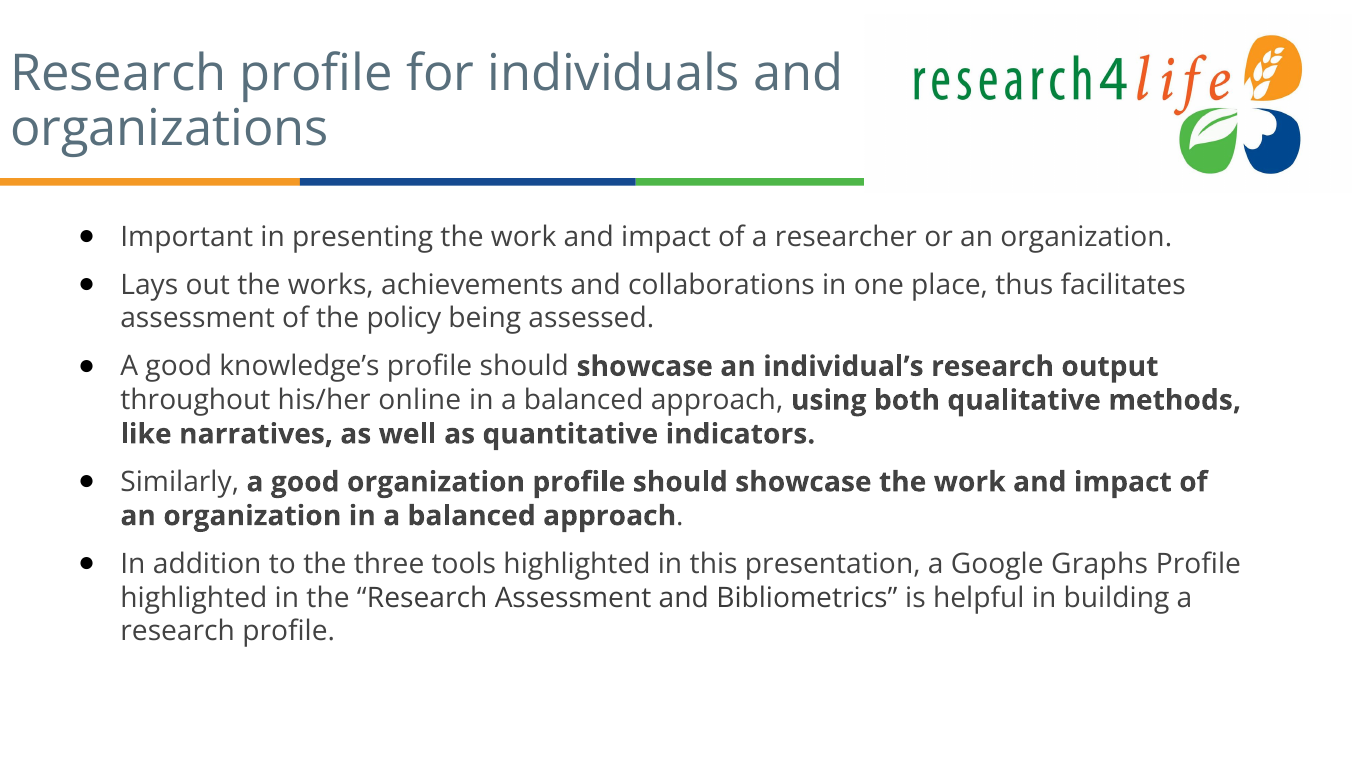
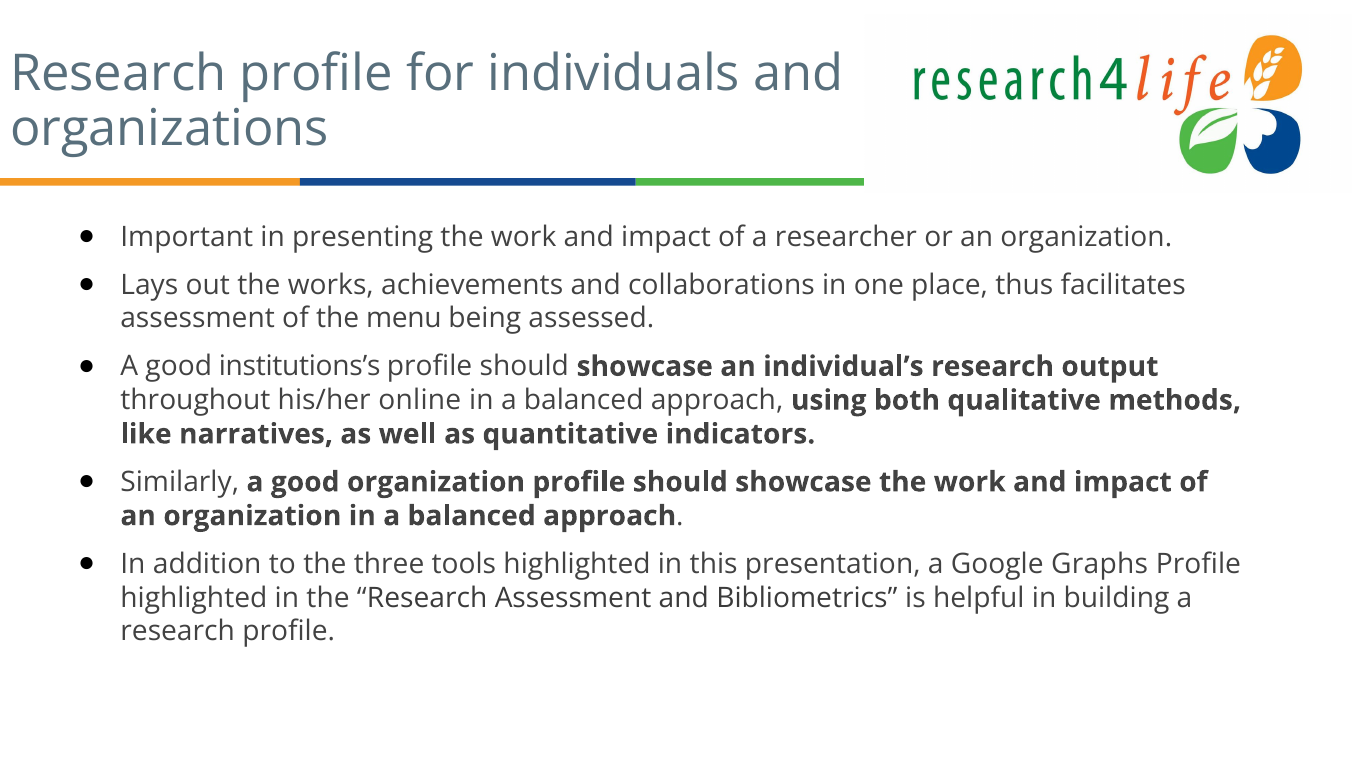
policy: policy -> menu
knowledge’s: knowledge’s -> institutions’s
